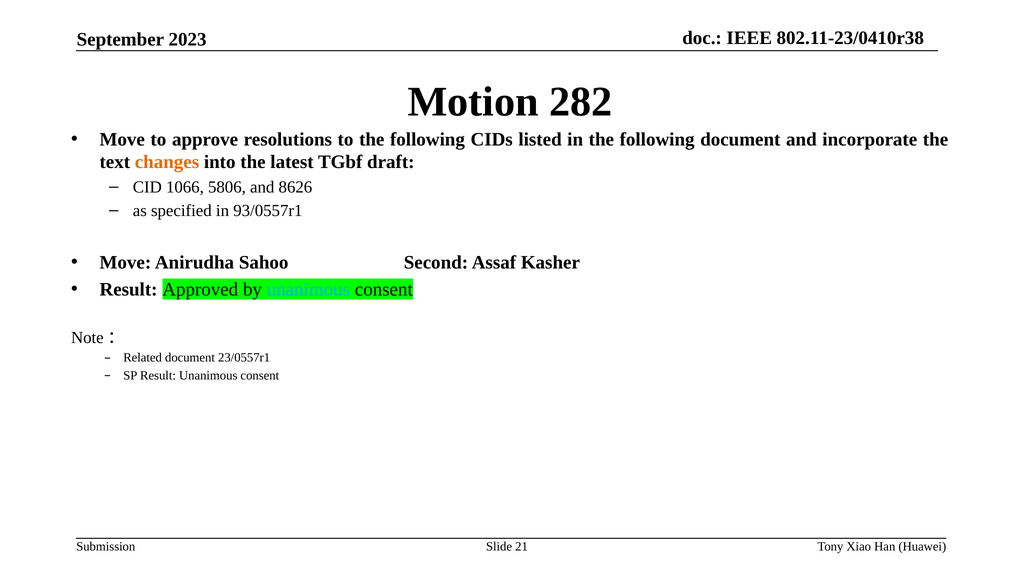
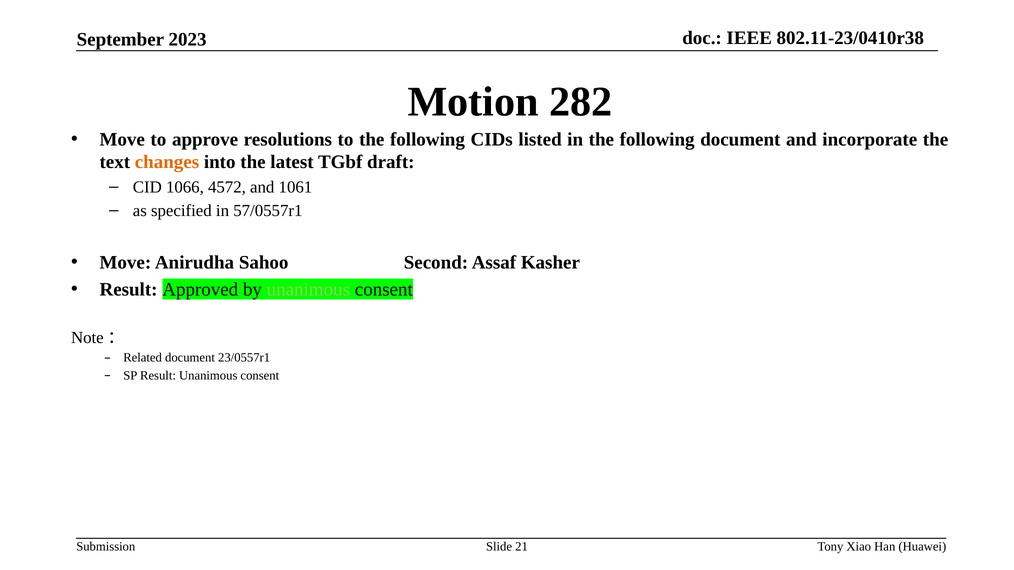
5806: 5806 -> 4572
8626: 8626 -> 1061
93/0557r1: 93/0557r1 -> 57/0557r1
unanimous at (308, 289) colour: light blue -> light green
